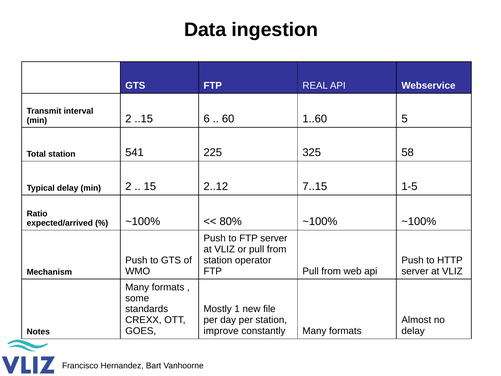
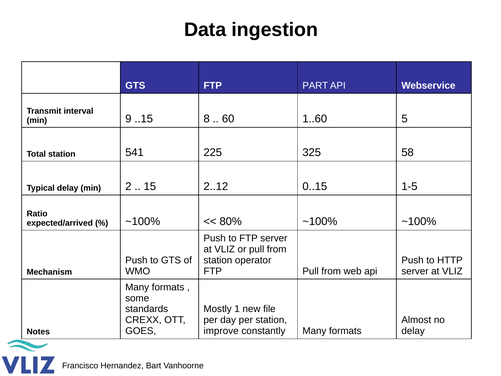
REAL: REAL -> PART
2 at (128, 119): 2 -> 9
6: 6 -> 8
7..15: 7..15 -> 0..15
